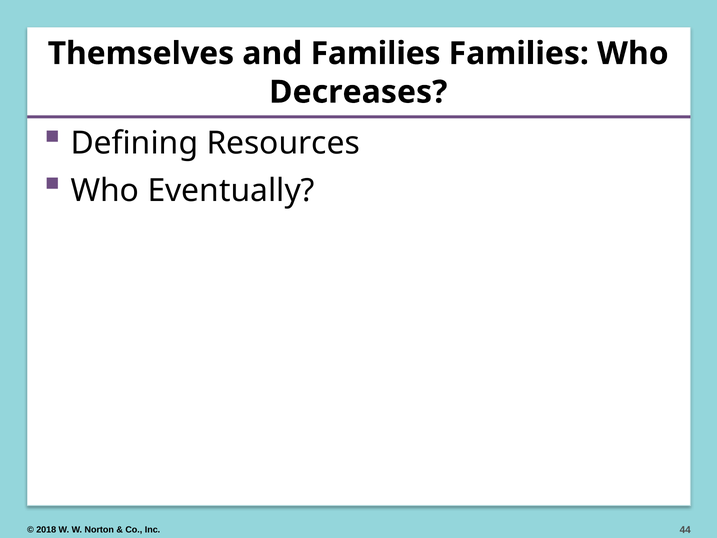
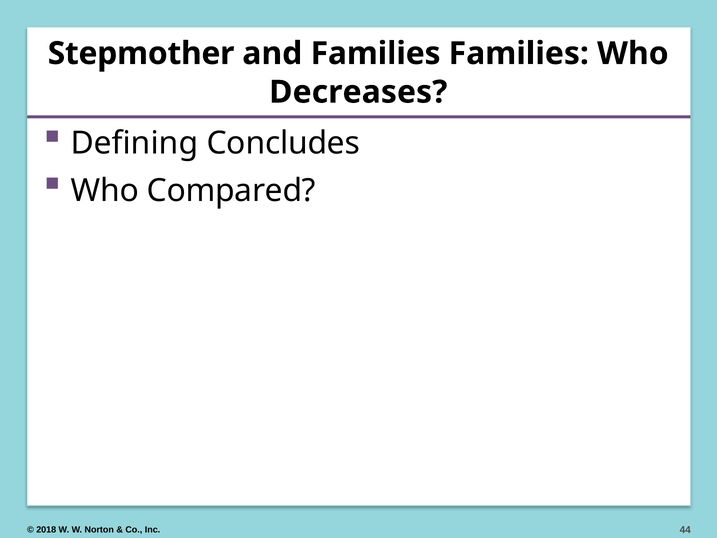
Themselves: Themselves -> Stepmother
Resources: Resources -> Concludes
Eventually: Eventually -> Compared
